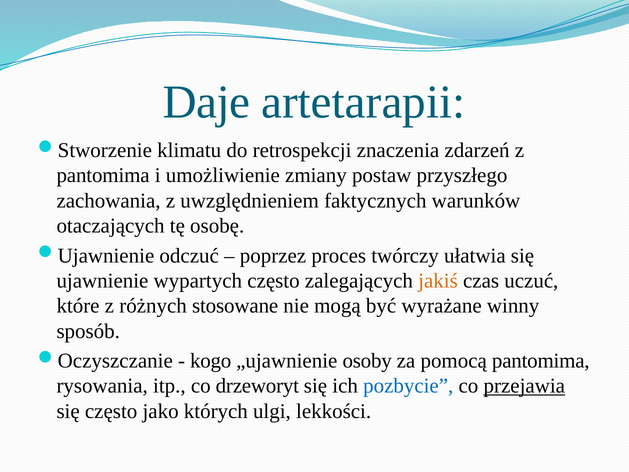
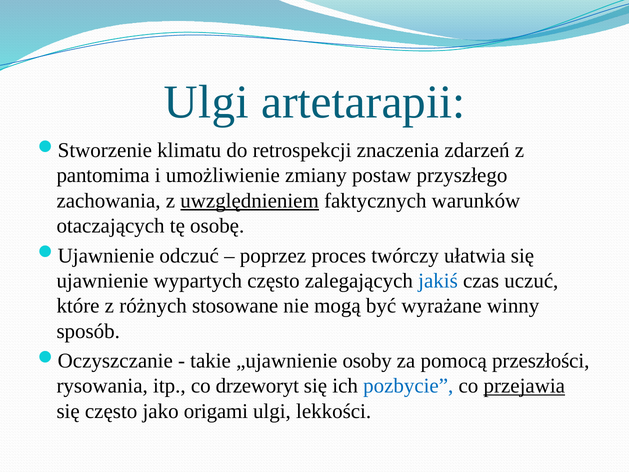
Daje at (207, 102): Daje -> Ulgi
uwzględnieniem underline: none -> present
jakiś colour: orange -> blue
kogo: kogo -> takie
pomocą pantomima: pantomima -> przeszłości
których: których -> origami
